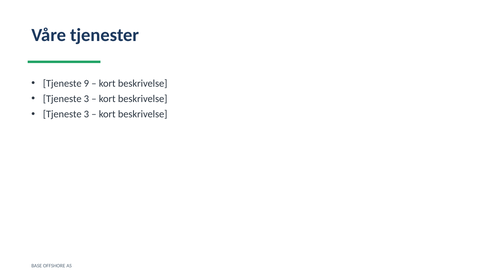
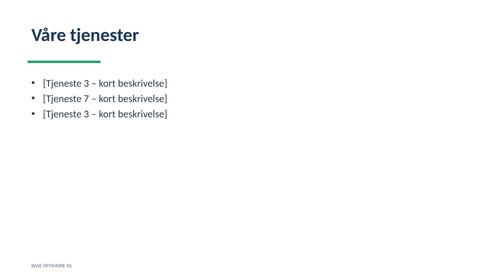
9 at (86, 83): 9 -> 3
3 at (86, 99): 3 -> 7
